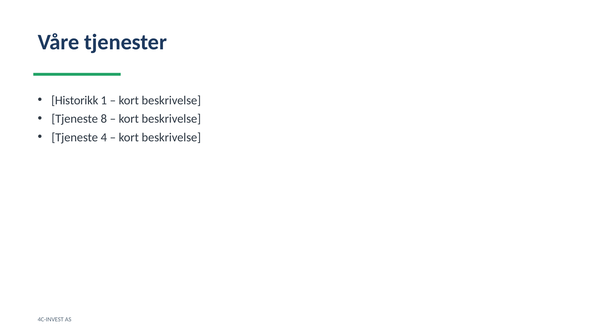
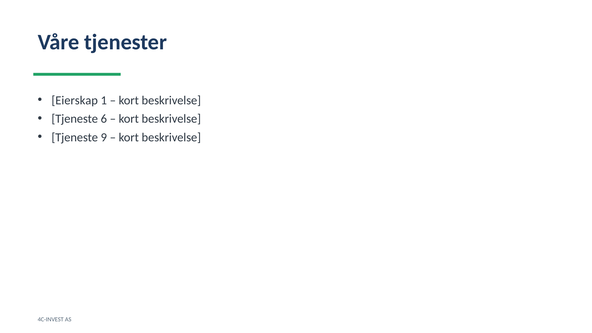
Historikk: Historikk -> Eierskap
8: 8 -> 6
4: 4 -> 9
